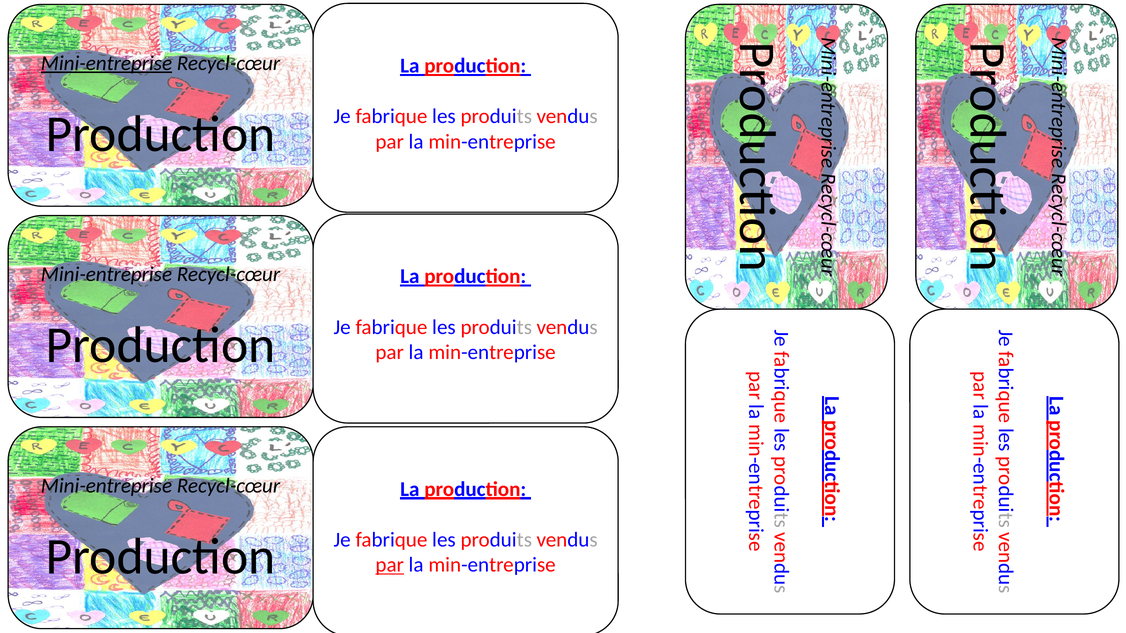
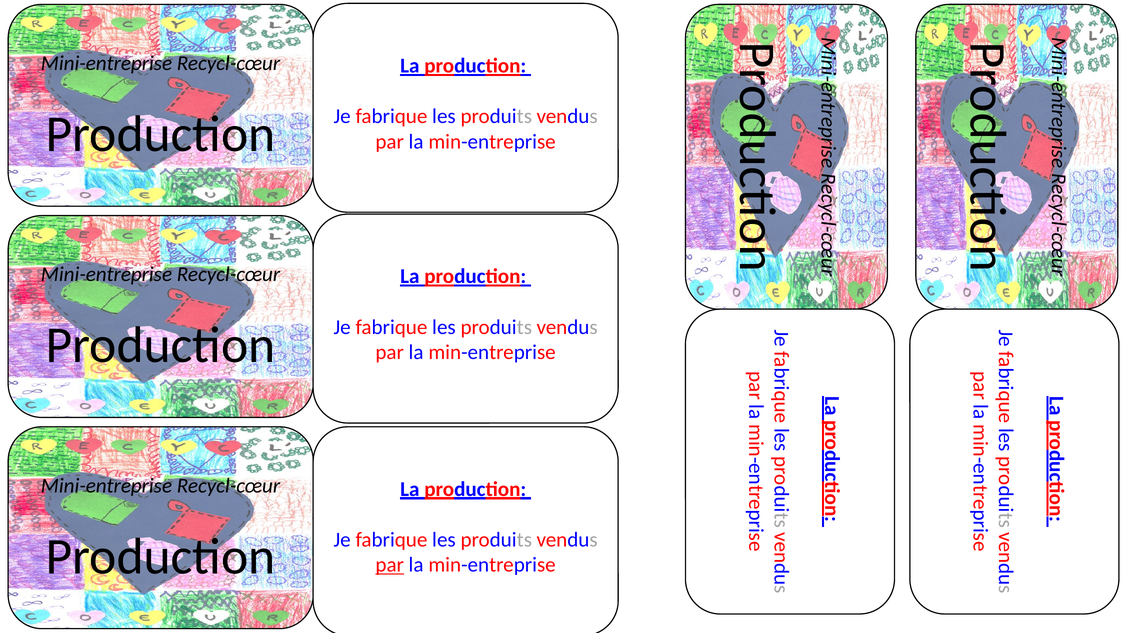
Mini-entreprise at (106, 63) underline: present -> none
